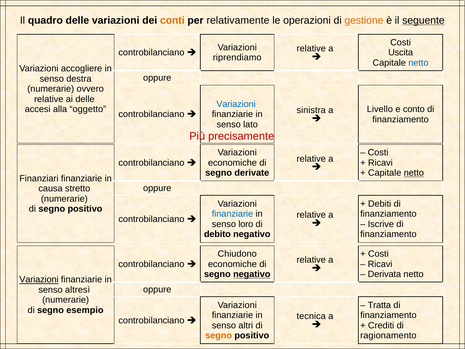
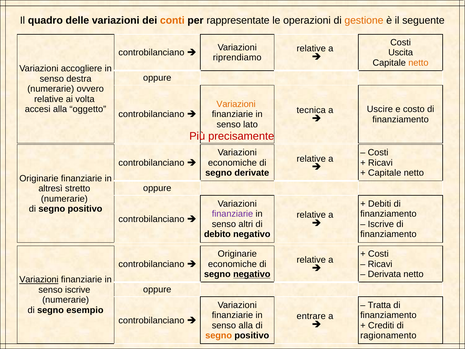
relativamente: relativamente -> rappresentate
seguente underline: present -> none
netto at (418, 63) colour: blue -> orange
ai delle: delle -> volta
Variazioni at (236, 104) colour: blue -> orange
Livello: Livello -> Uscire
conto: conto -> costo
sinistra: sinistra -> tecnica
netto at (414, 173) underline: present -> none
Finanziari at (39, 178): Finanziari -> Originarie
causa: causa -> altresì
finanziarie at (232, 214) colour: blue -> purple
loro: loro -> altri
Chiudono at (237, 254): Chiudono -> Originarie
senso altresì: altresì -> iscrive
tecnica: tecnica -> entrare
senso altri: altri -> alla
